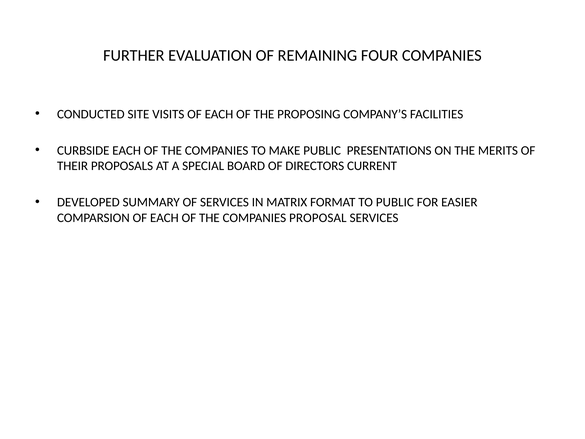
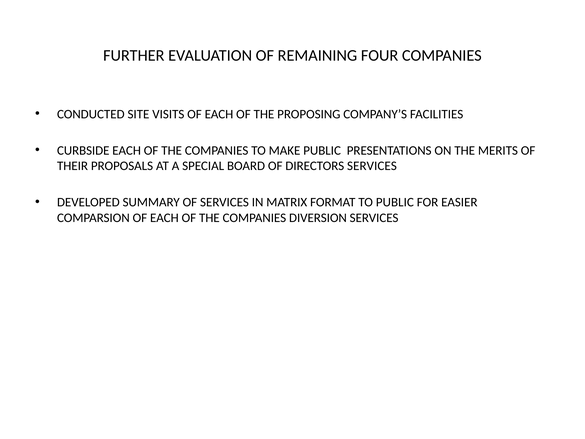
DIRECTORS CURRENT: CURRENT -> SERVICES
PROPOSAL: PROPOSAL -> DIVERSION
